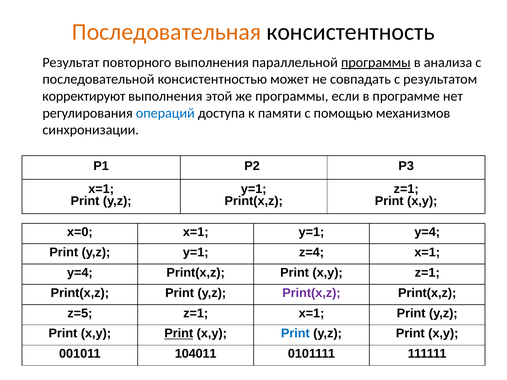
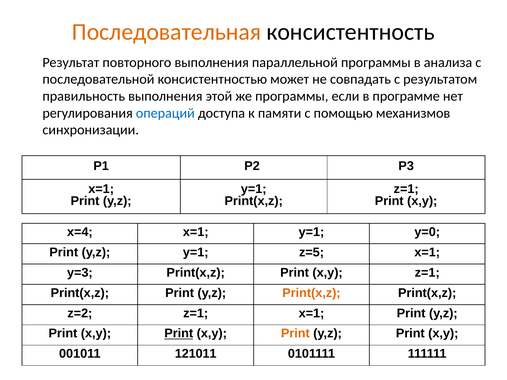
программы at (376, 62) underline: present -> none
корректируют: корректируют -> правильность
x=0: x=0 -> x=4
y=1 y=4: y=4 -> y=0
z=4: z=4 -> z=5
y=4 at (80, 273): y=4 -> y=3
Print(x,z at (311, 293) colour: purple -> orange
z=5: z=5 -> z=2
Print at (295, 334) colour: blue -> orange
104011: 104011 -> 121011
